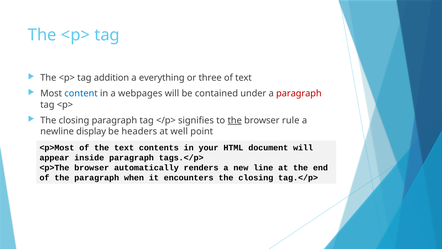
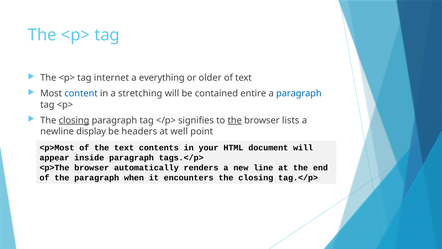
addition: addition -> internet
three: three -> older
webpages: webpages -> stretching
under: under -> entire
paragraph at (299, 93) colour: red -> blue
closing at (74, 120) underline: none -> present
rule: rule -> lists
